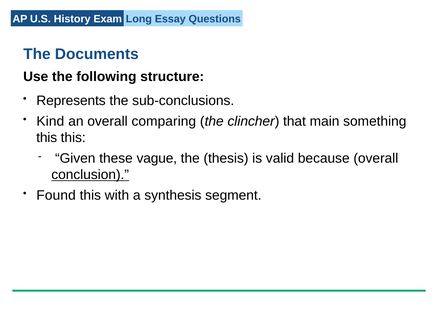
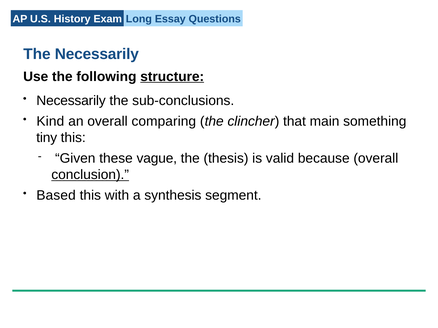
The Documents: Documents -> Necessarily
structure underline: none -> present
Represents at (71, 101): Represents -> Necessarily
this at (47, 138): this -> tiny
Found: Found -> Based
